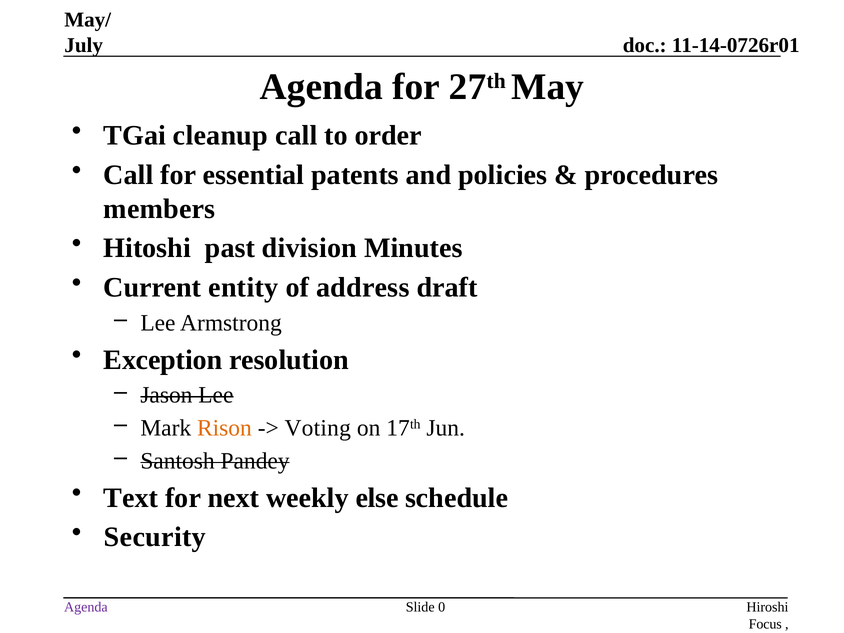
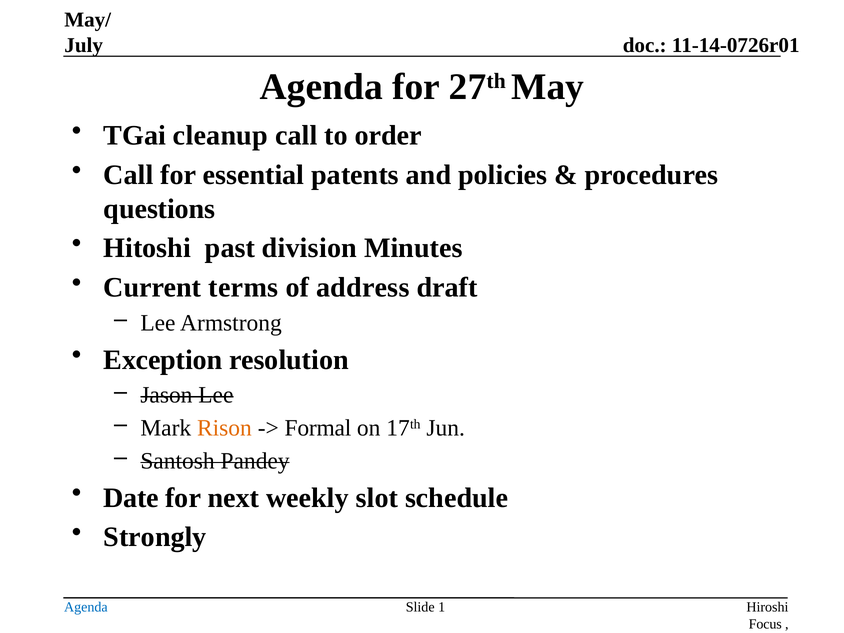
members: members -> questions
entity: entity -> terms
Voting: Voting -> Formal
Text: Text -> Date
else: else -> slot
Security: Security -> Strongly
Agenda at (86, 607) colour: purple -> blue
0: 0 -> 1
